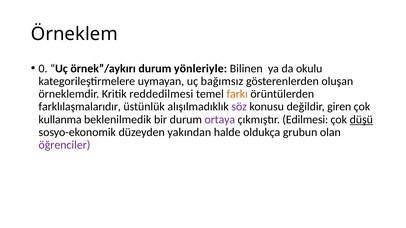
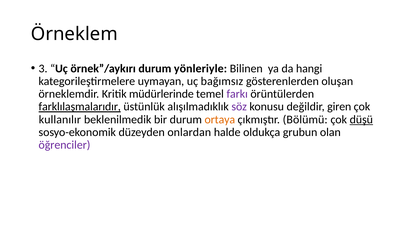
0: 0 -> 3
okulu: okulu -> hangi
reddedilmesi: reddedilmesi -> müdürlerinde
farkı colour: orange -> purple
farklılaşmalarıdır underline: none -> present
kullanma: kullanma -> kullanılır
ortaya colour: purple -> orange
Edilmesi: Edilmesi -> Bölümü
yakından: yakından -> onlardan
